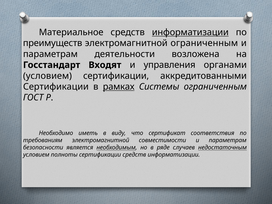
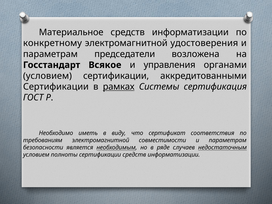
информатизации at (190, 32) underline: present -> none
преимуществ: преимуществ -> конкретному
электромагнитной ограниченным: ограниченным -> удостоверения
деятельности: деятельности -> председатели
Входят: Входят -> Всякое
Системы ограниченным: ограниченным -> сертификация
